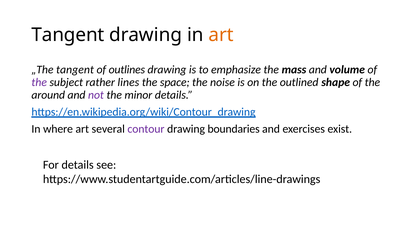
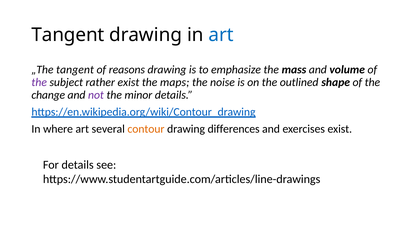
art at (221, 35) colour: orange -> blue
outlines: outlines -> reasons
rather lines: lines -> exist
space: space -> maps
around: around -> change
contour colour: purple -> orange
boundaries: boundaries -> differences
